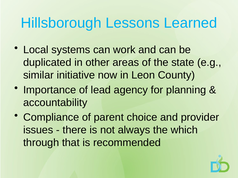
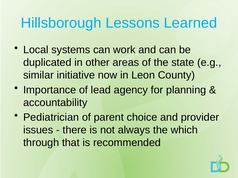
Compliance: Compliance -> Pediatrician
